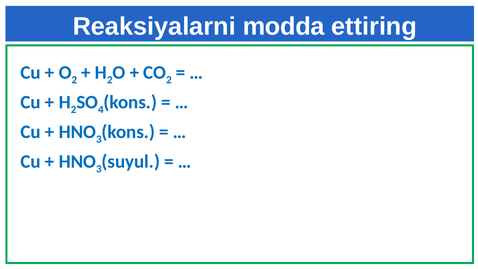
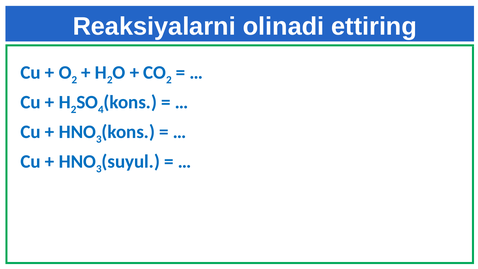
modda: modda -> olinadi
